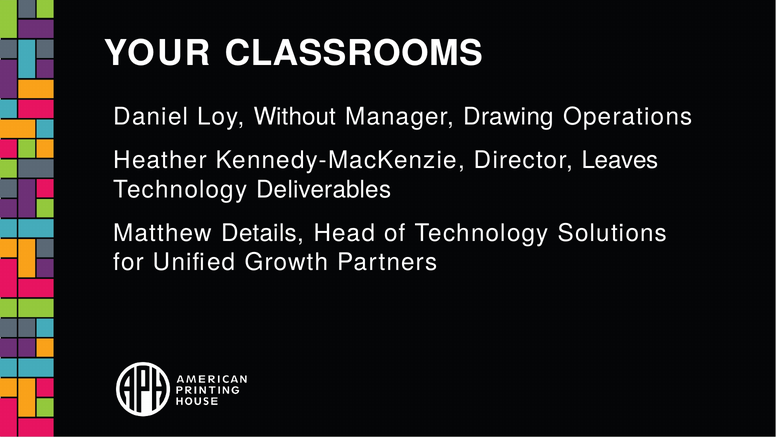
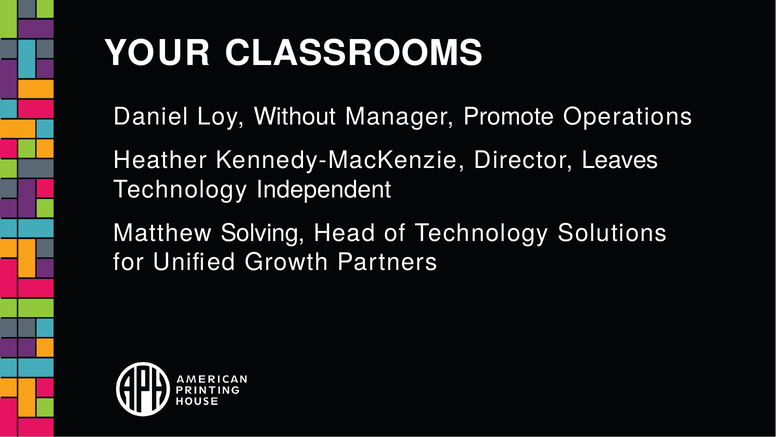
Drawing: Drawing -> Promote
Deliverables: Deliverables -> Independent
Details: Details -> Solving
